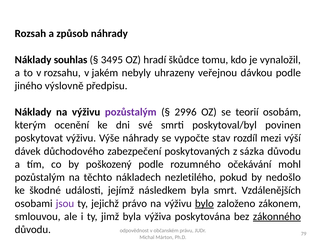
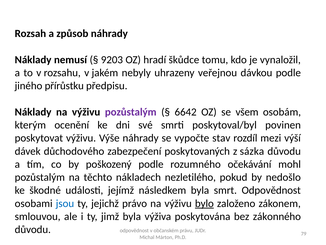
souhlas: souhlas -> nemusí
3495: 3495 -> 9203
výslovně: výslovně -> přírůstku
2996: 2996 -> 6642
teorií: teorií -> všem
smrt Vzdálenějších: Vzdálenějších -> Odpovědnost
jsou colour: purple -> blue
zákonného underline: present -> none
